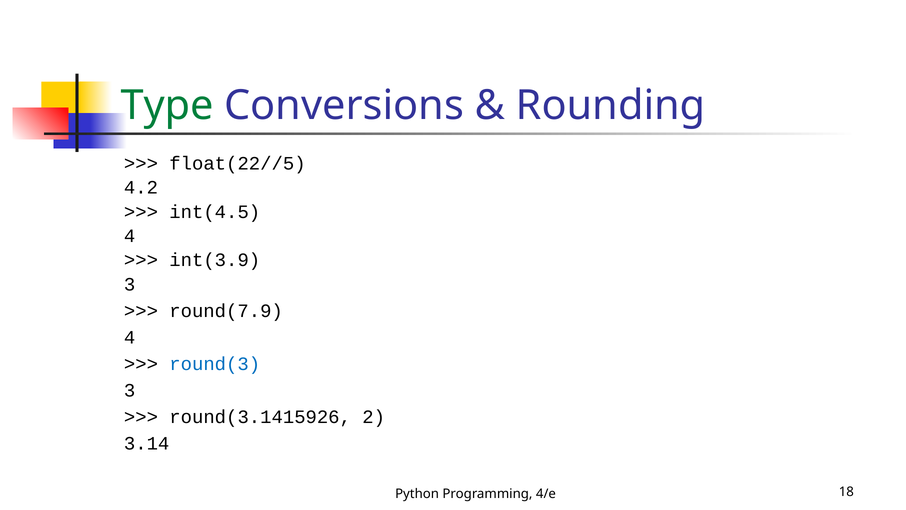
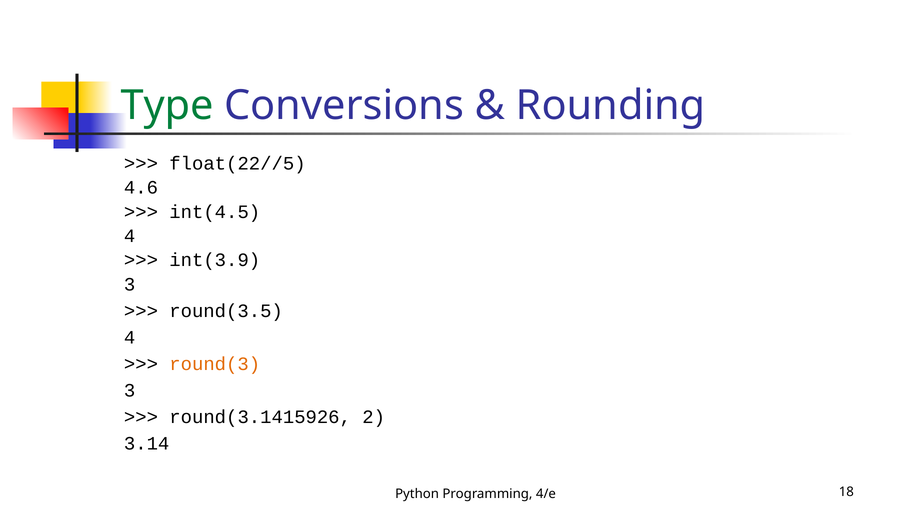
4.2: 4.2 -> 4.6
round(7.9: round(7.9 -> round(3.5
round(3 colour: blue -> orange
